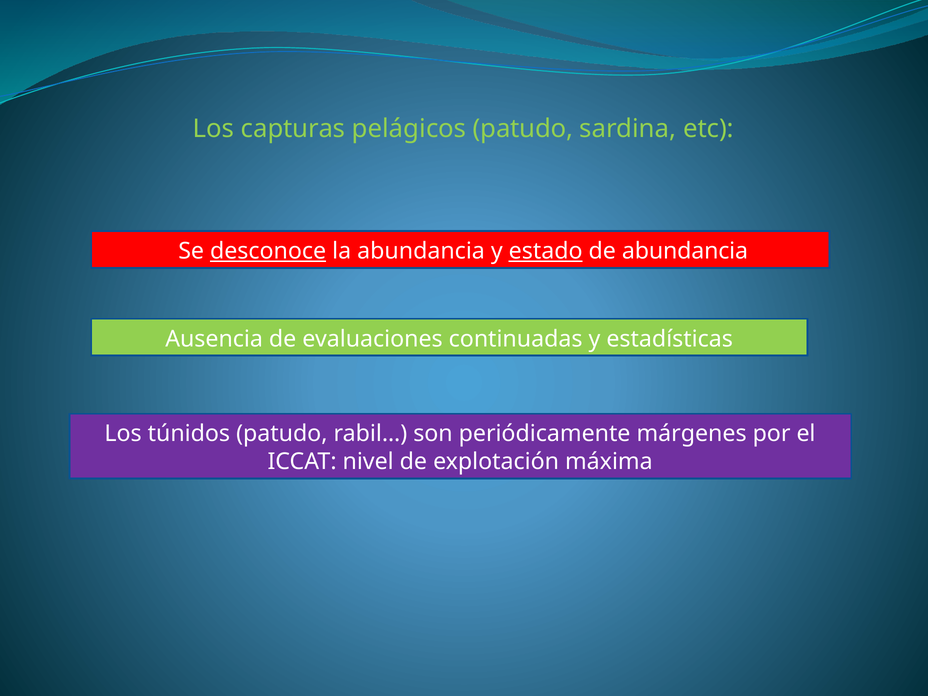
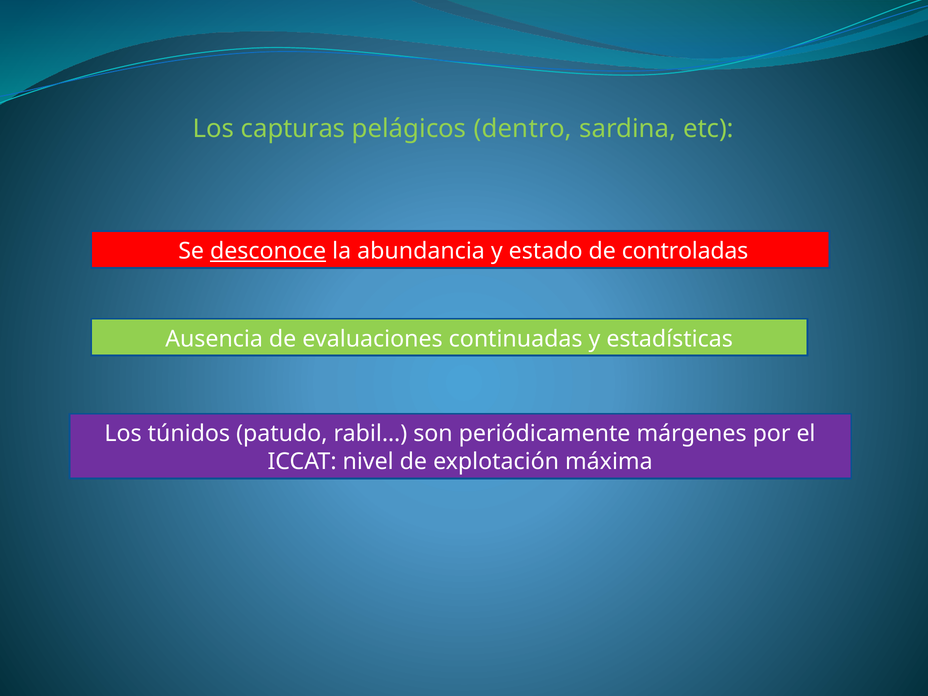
pelágicos patudo: patudo -> dentro
estado underline: present -> none
de abundancia: abundancia -> controladas
